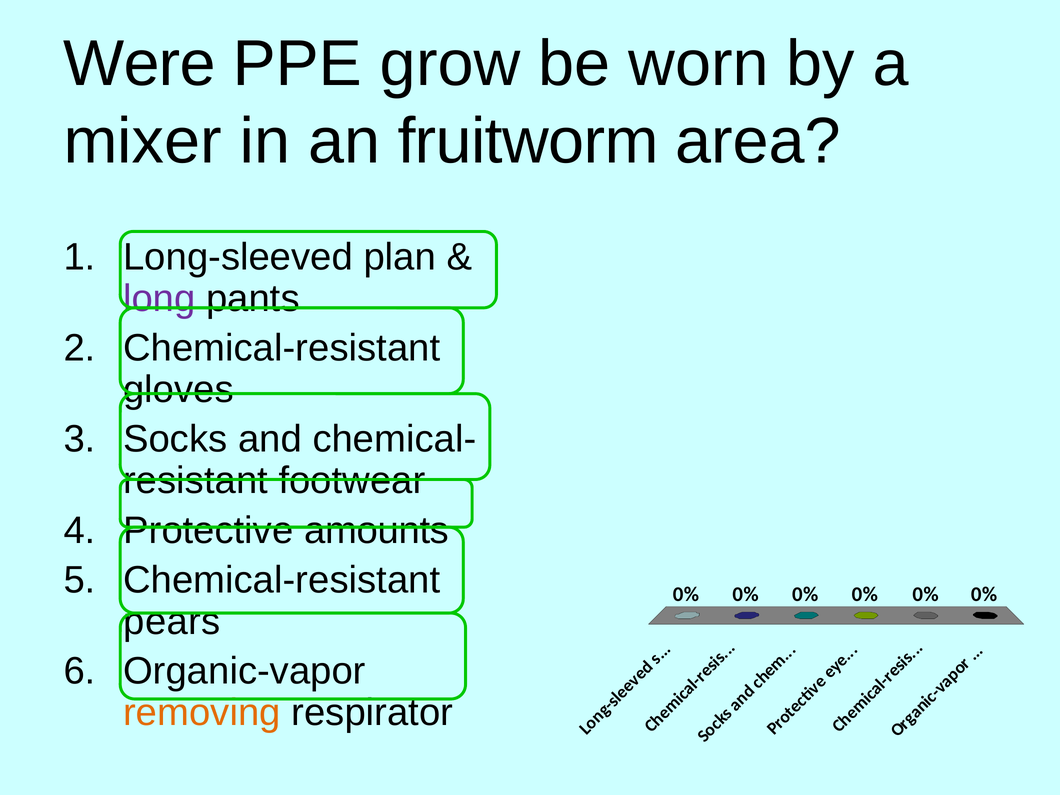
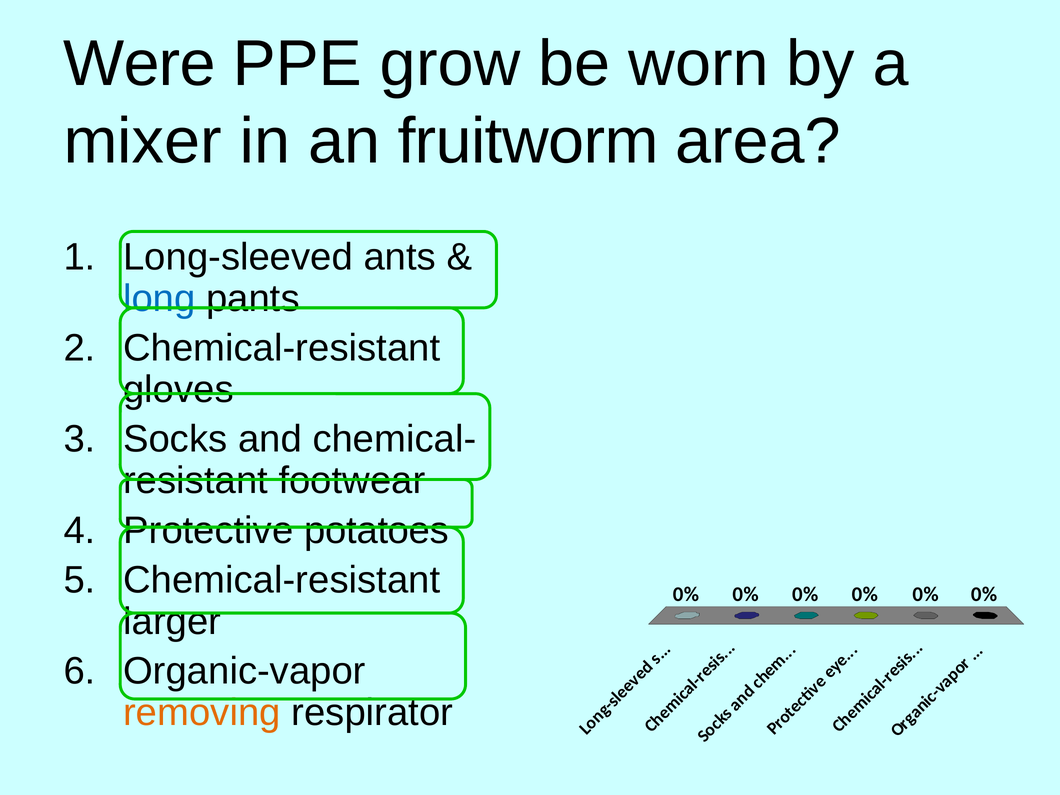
plan: plan -> ants
long colour: purple -> blue
amounts: amounts -> potatoes
pears: pears -> larger
